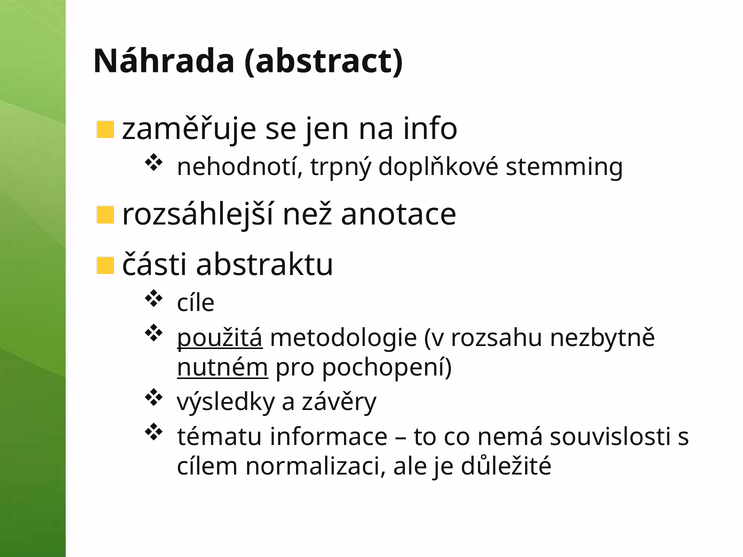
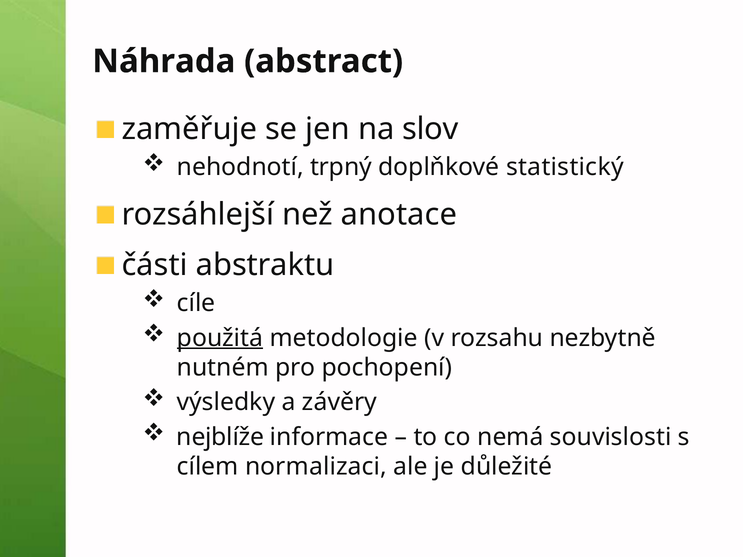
info: info -> slov
stemming: stemming -> statistický
nutném underline: present -> none
tématu: tématu -> nejblíže
